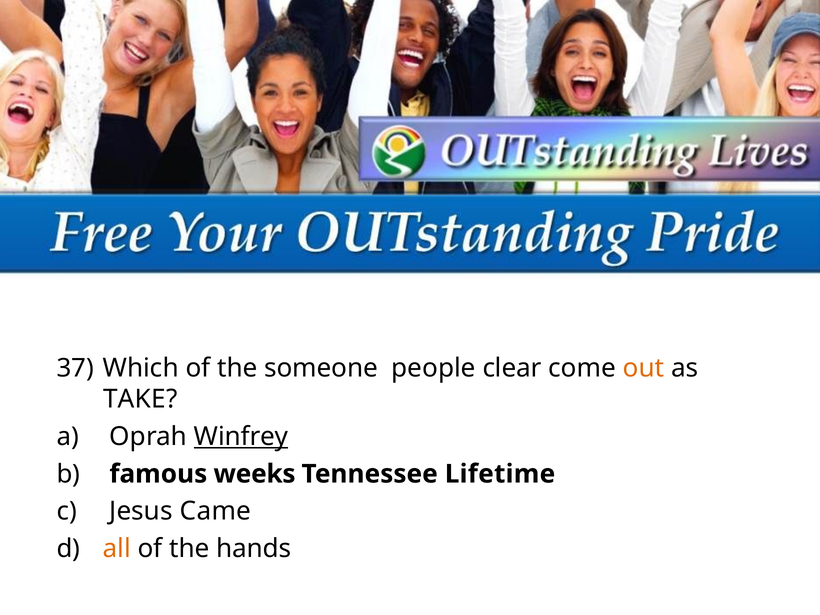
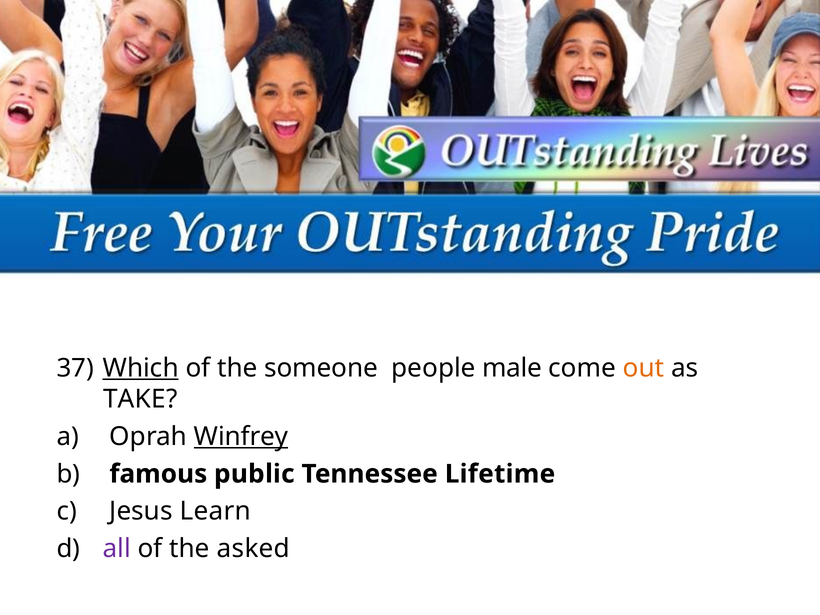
Which underline: none -> present
clear: clear -> male
weeks: weeks -> public
Came: Came -> Learn
all colour: orange -> purple
hands: hands -> asked
